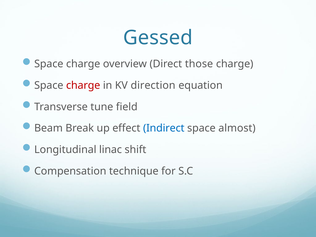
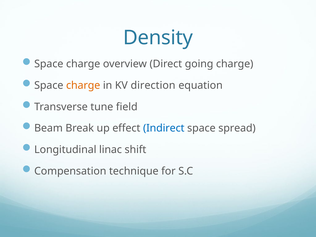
Gessed: Gessed -> Density
those: those -> going
charge at (83, 85) colour: red -> orange
almost: almost -> spread
